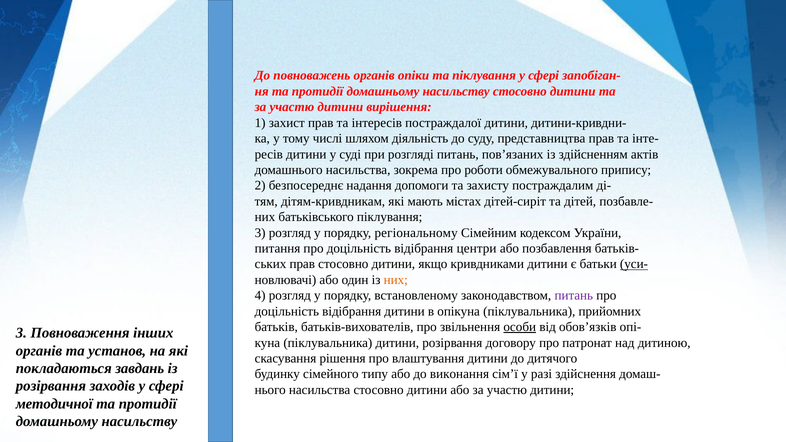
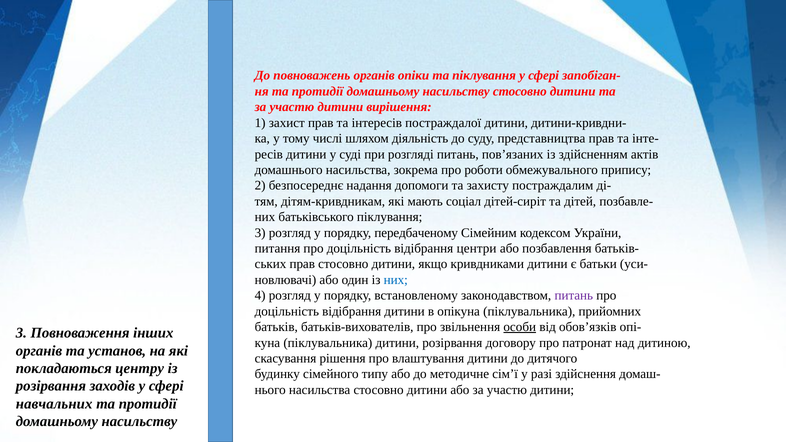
містах: містах -> соціал
регіональному: регіональному -> передбаченому
уси- underline: present -> none
них at (396, 280) colour: orange -> blue
завдань: завдань -> центру
виконання: виконання -> методичне
методичної: методичної -> навчальних
